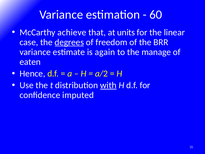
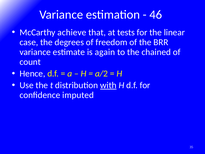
60: 60 -> 46
units: units -> tests
degrees underline: present -> none
manage: manage -> chained
eaten: eaten -> count
